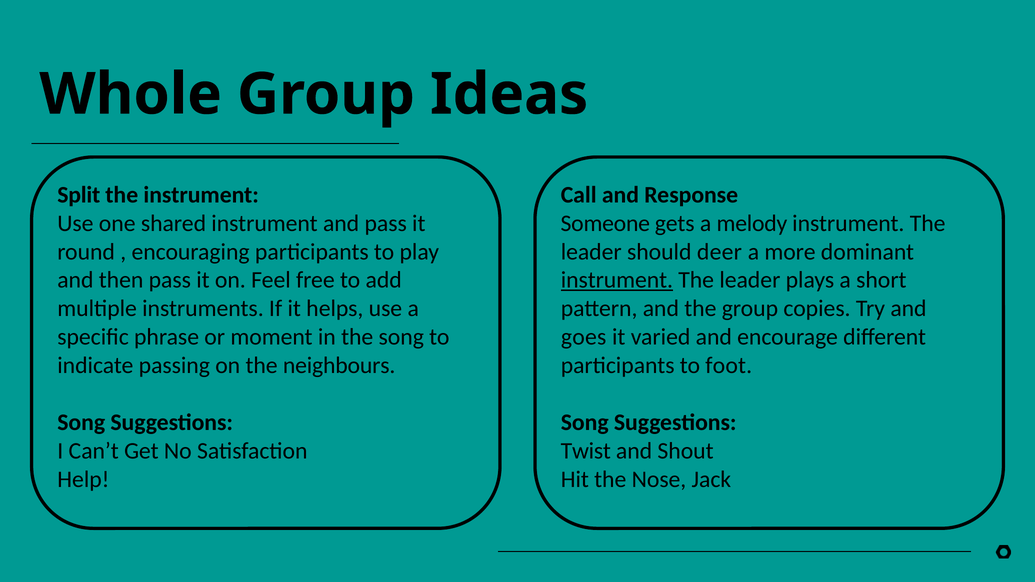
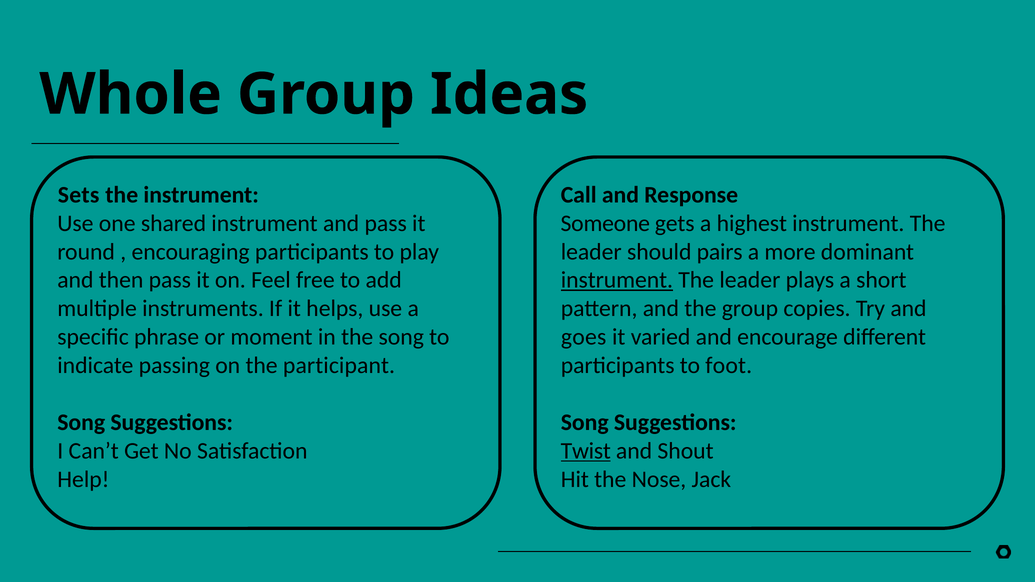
Split: Split -> Sets
melody: melody -> highest
deer: deer -> pairs
neighbours: neighbours -> participant
Twist underline: none -> present
